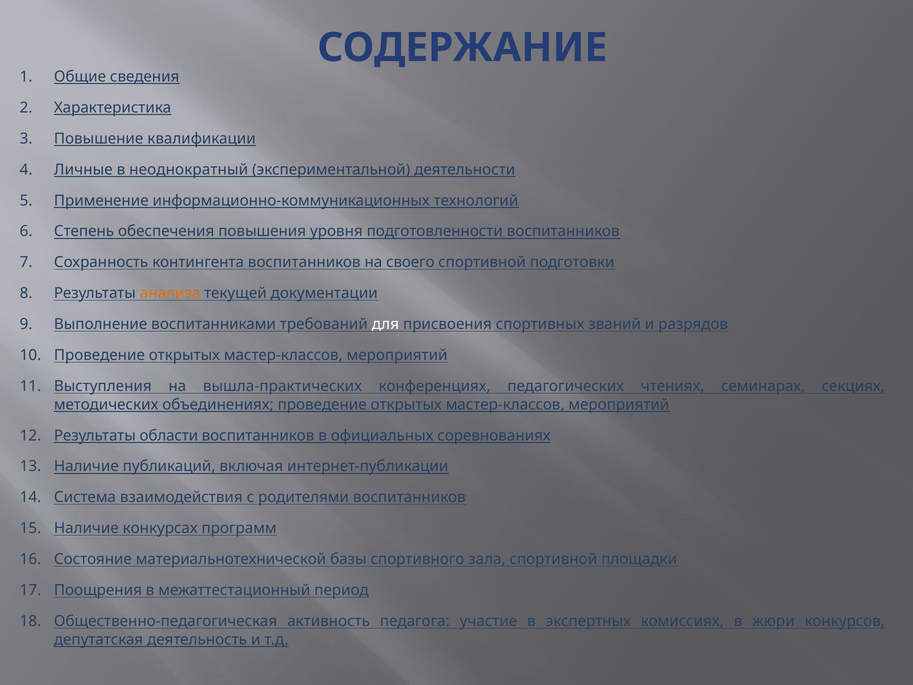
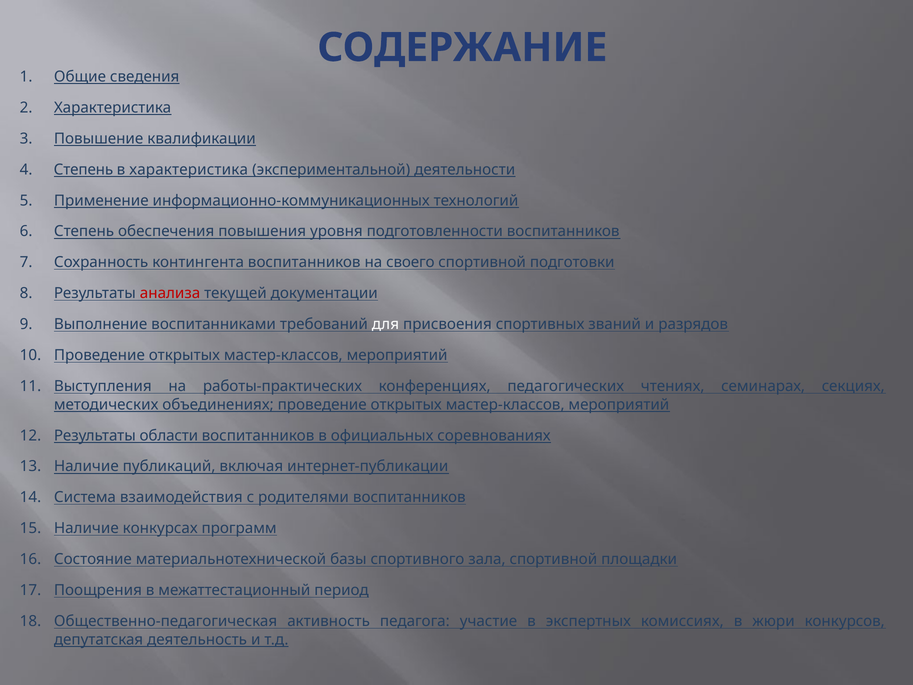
Личные at (83, 169): Личные -> Степень
в неоднократный: неоднократный -> характеристика
анализа colour: orange -> red
вышла-практических: вышла-практических -> работы-практических
